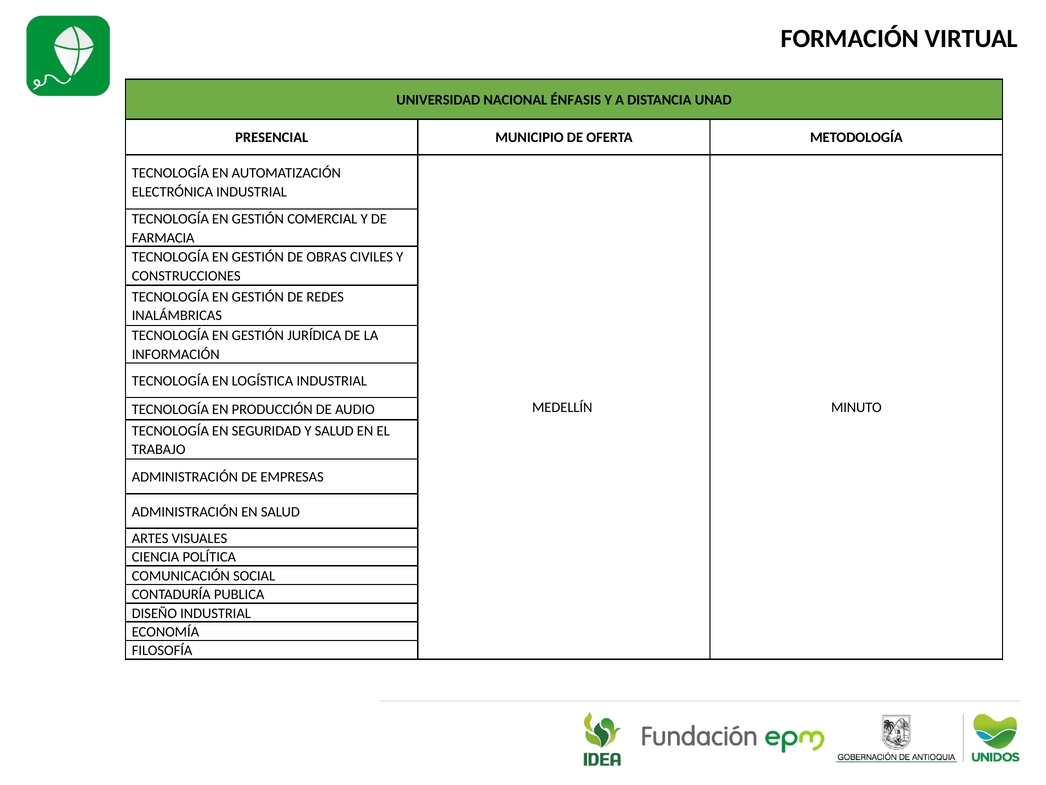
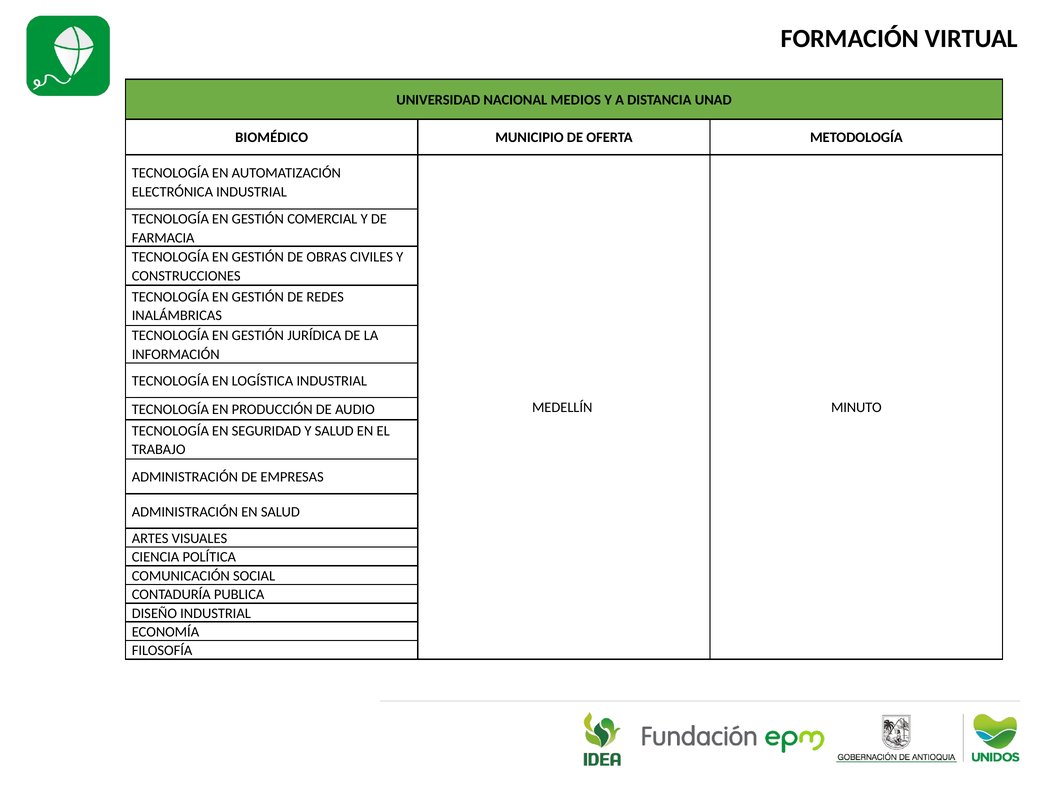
ÉNFASIS: ÉNFASIS -> MEDIOS
PRESENCIAL: PRESENCIAL -> BIOMÉDICO
